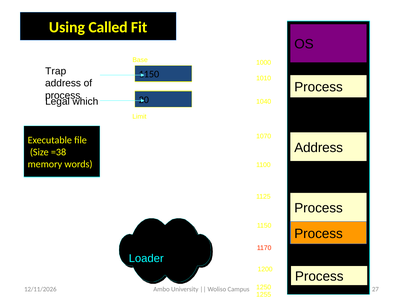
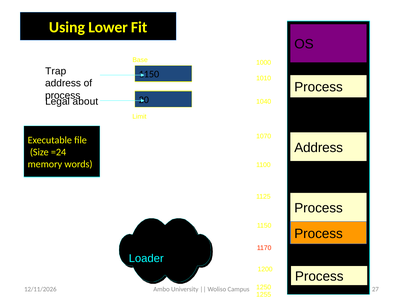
Called: Called -> Lower
which: which -> about
=38: =38 -> =24
